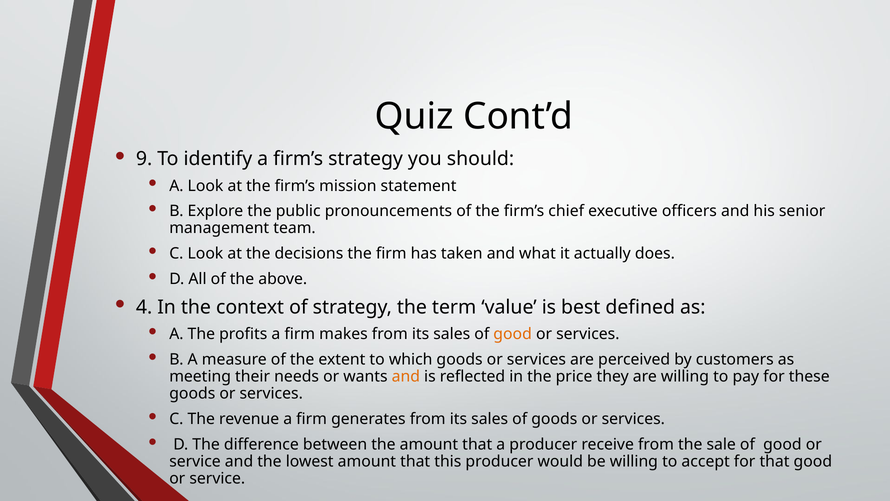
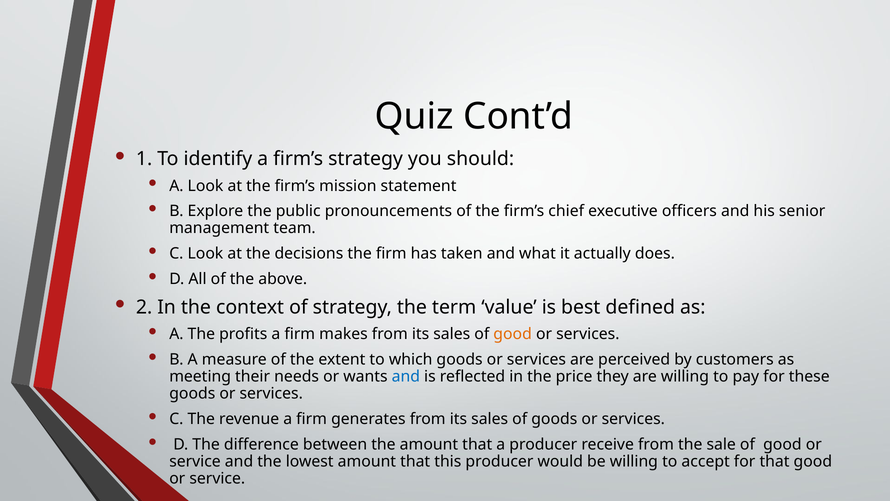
9: 9 -> 1
4: 4 -> 2
and at (406, 376) colour: orange -> blue
